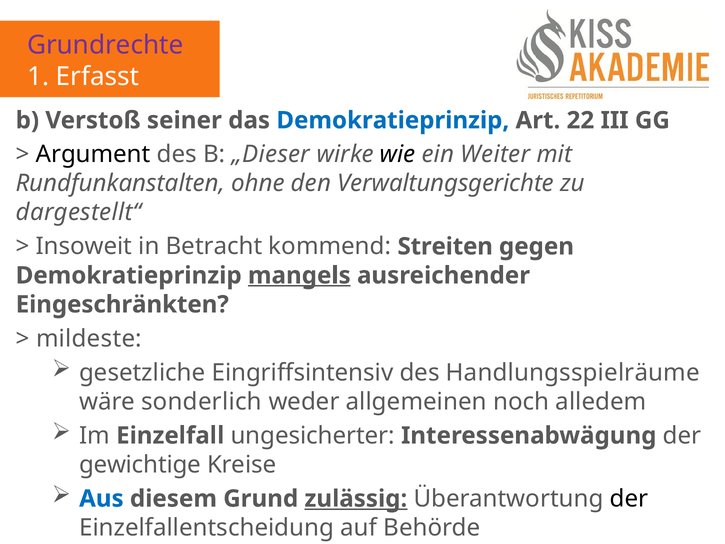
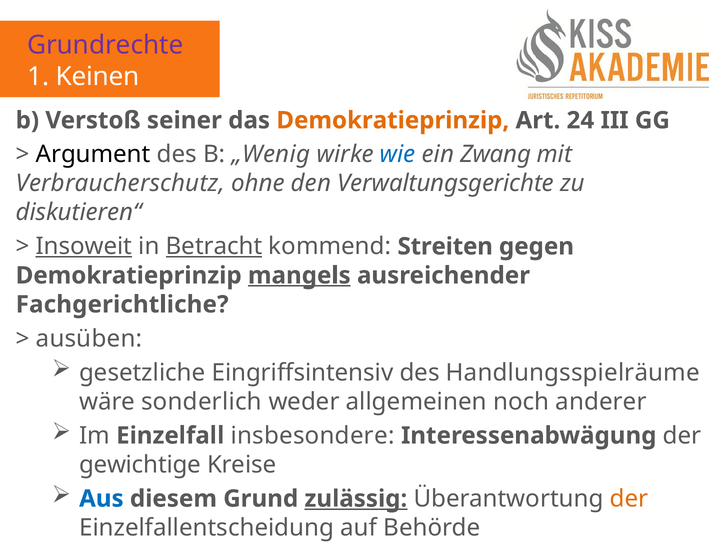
Erfasst: Erfasst -> Keinen
Demokratieprinzip at (393, 120) colour: blue -> orange
22: 22 -> 24
„Dieser: „Dieser -> „Wenig
wie colour: black -> blue
Weiter: Weiter -> Zwang
Rundfunkanstalten: Rundfunkanstalten -> Verbraucherschutz
dargestellt“: dargestellt“ -> diskutieren“
Insoweit underline: none -> present
Betracht underline: none -> present
Eingeschränkten: Eingeschränkten -> Fachgerichtliche
mildeste: mildeste -> ausüben
alledem: alledem -> anderer
ungesicherter: ungesicherter -> insbesondere
der at (629, 498) colour: black -> orange
